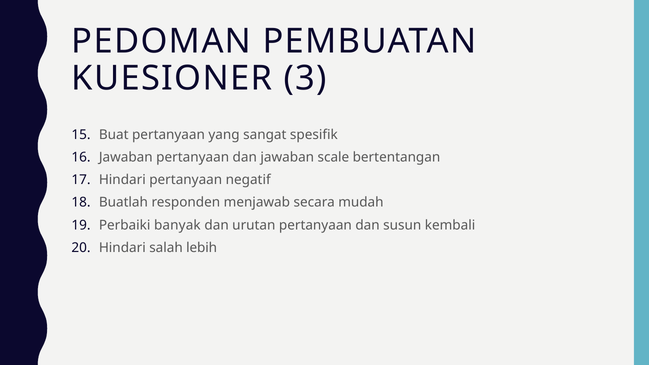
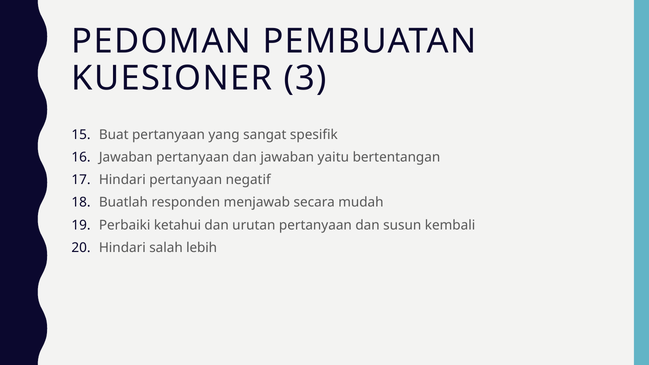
scale: scale -> yaitu
banyak: banyak -> ketahui
